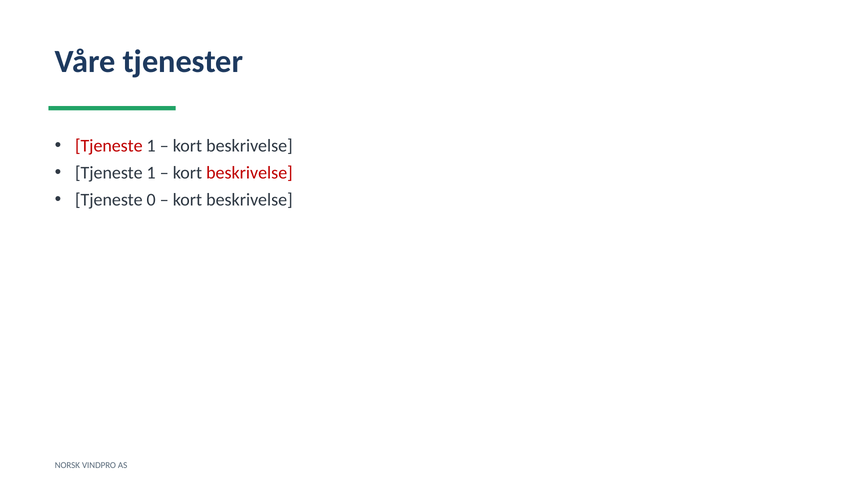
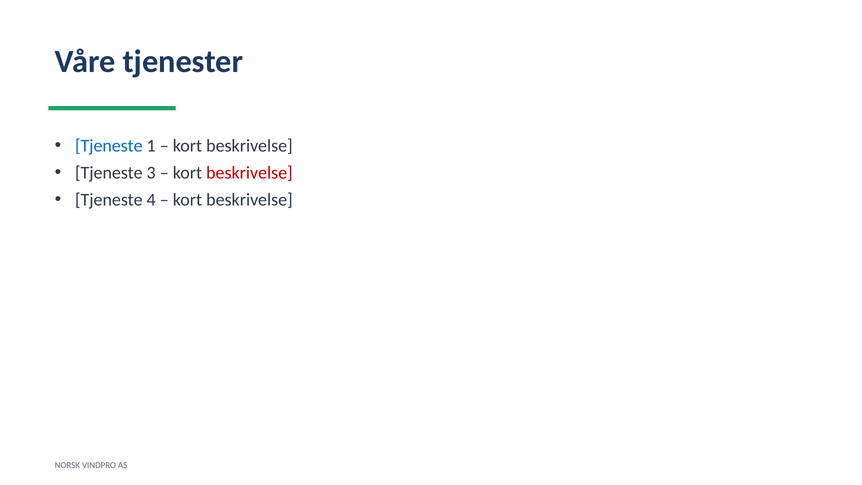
Tjeneste at (109, 146) colour: red -> blue
1 at (151, 173): 1 -> 3
0: 0 -> 4
